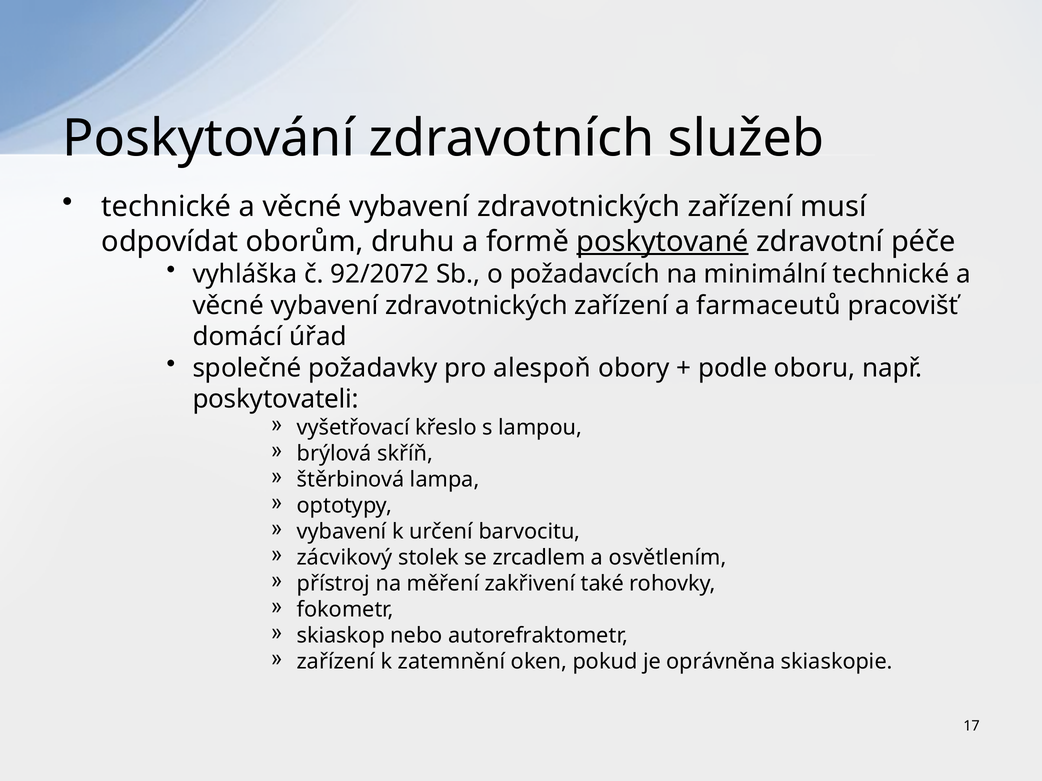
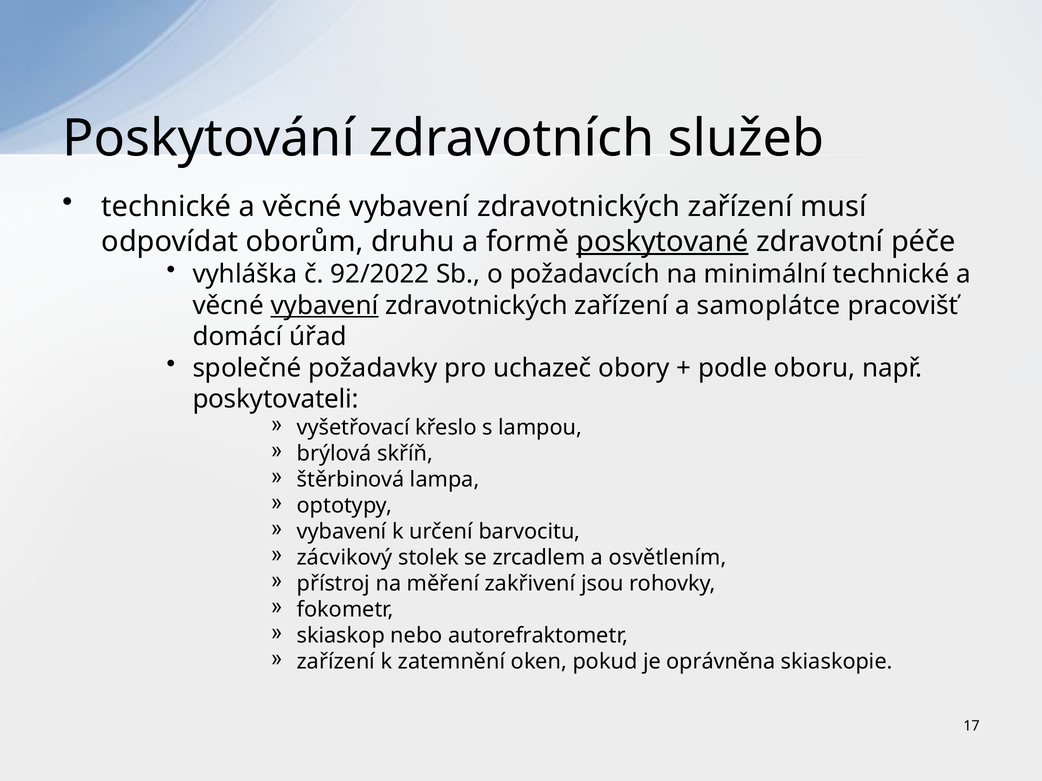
92/2072: 92/2072 -> 92/2022
vybavení at (324, 306) underline: none -> present
farmaceutů: farmaceutů -> samoplátce
alespoň: alespoň -> uchazeč
také: také -> jsou
